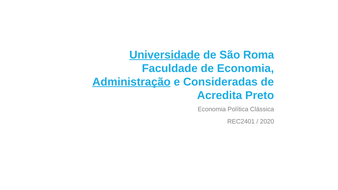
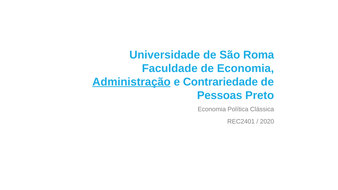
Universidade underline: present -> none
Consideradas: Consideradas -> Contrariedade
Acredita: Acredita -> Pessoas
